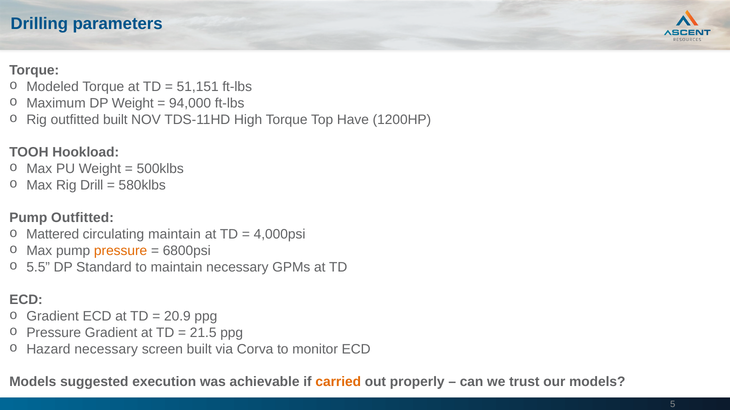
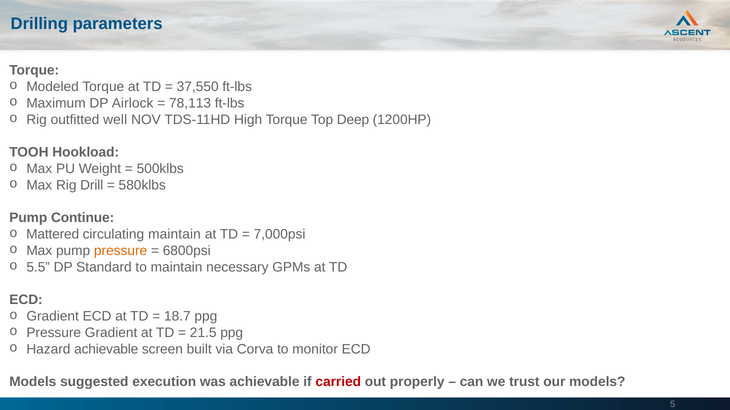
51,151: 51,151 -> 37,550
DP Weight: Weight -> Airlock
94,000: 94,000 -> 78,113
outfitted built: built -> well
Have: Have -> Deep
Pump Outfitted: Outfitted -> Continue
4,000psi: 4,000psi -> 7,000psi
20.9: 20.9 -> 18.7
Hazard necessary: necessary -> achievable
carried colour: orange -> red
